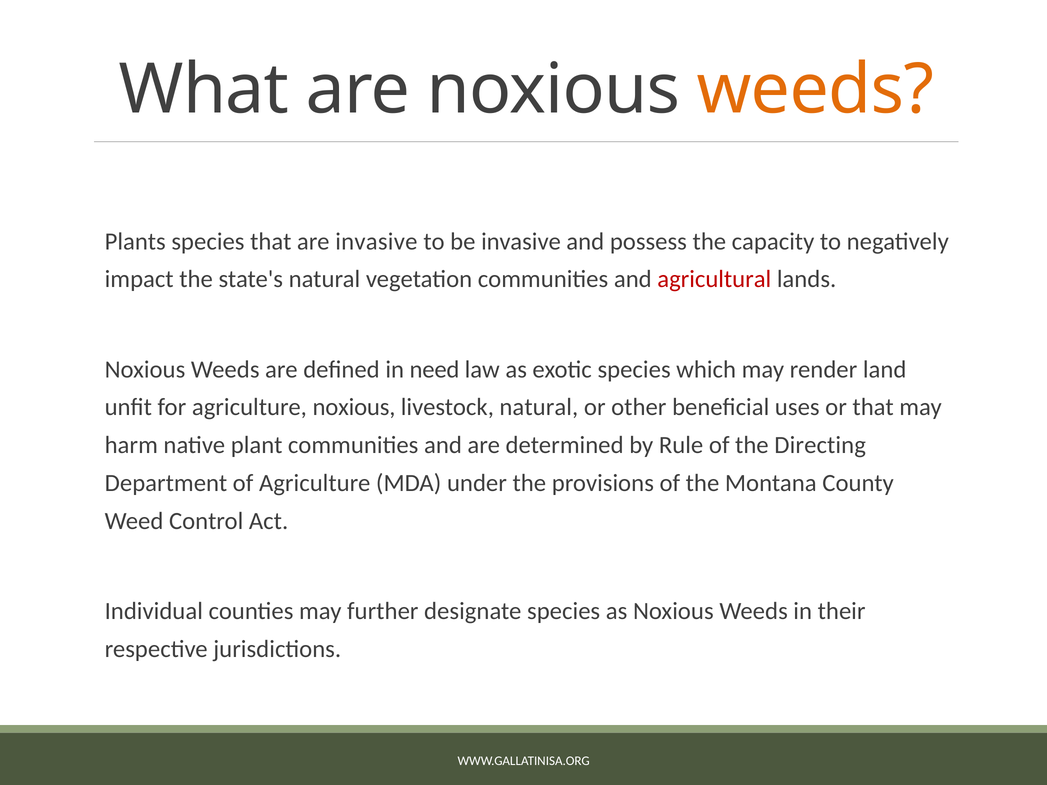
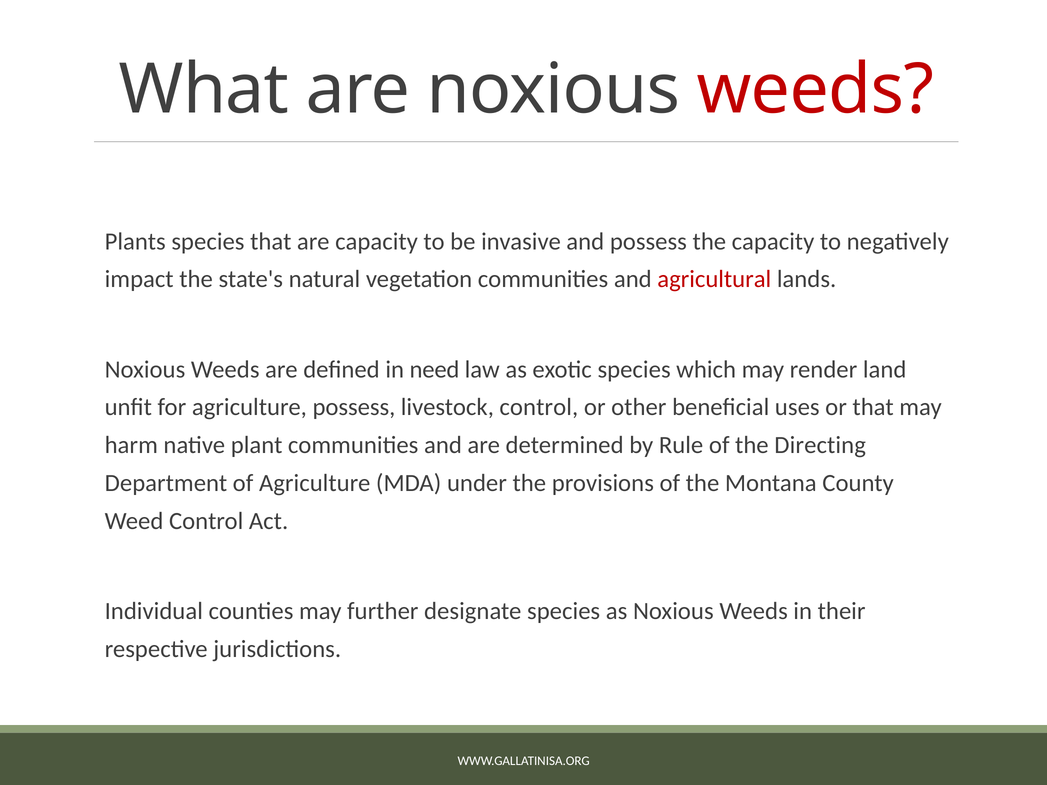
weeds at (815, 90) colour: orange -> red
are invasive: invasive -> capacity
agriculture noxious: noxious -> possess
livestock natural: natural -> control
